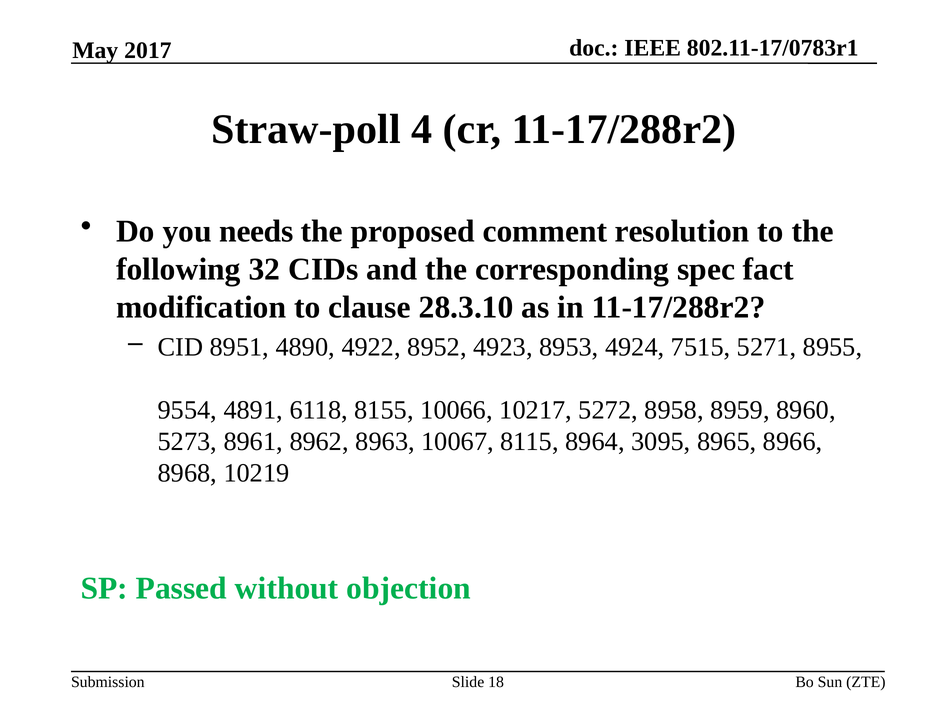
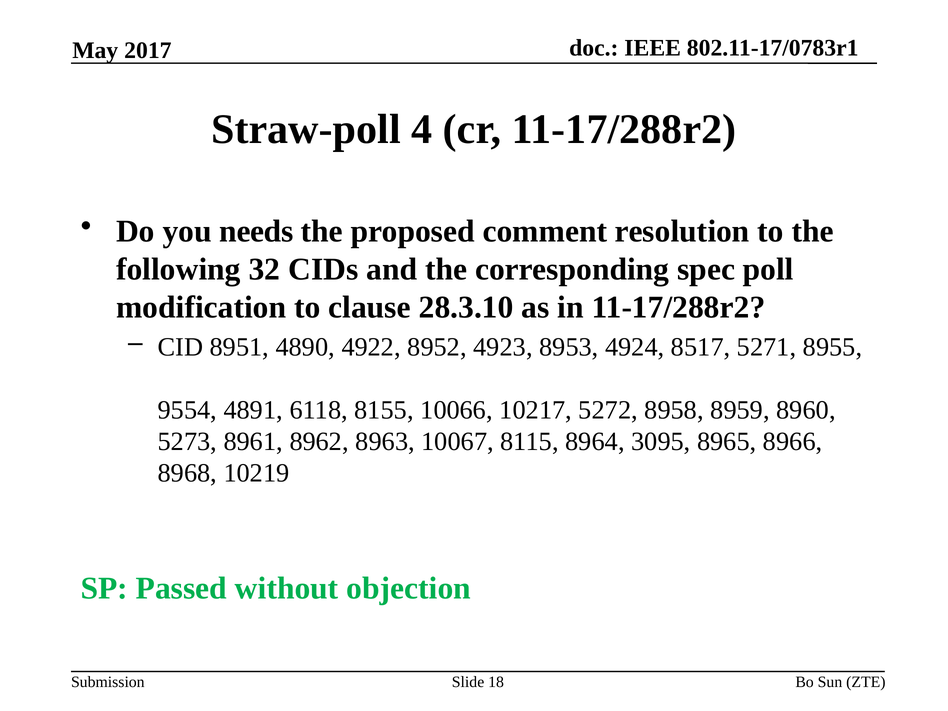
fact: fact -> poll
7515: 7515 -> 8517
